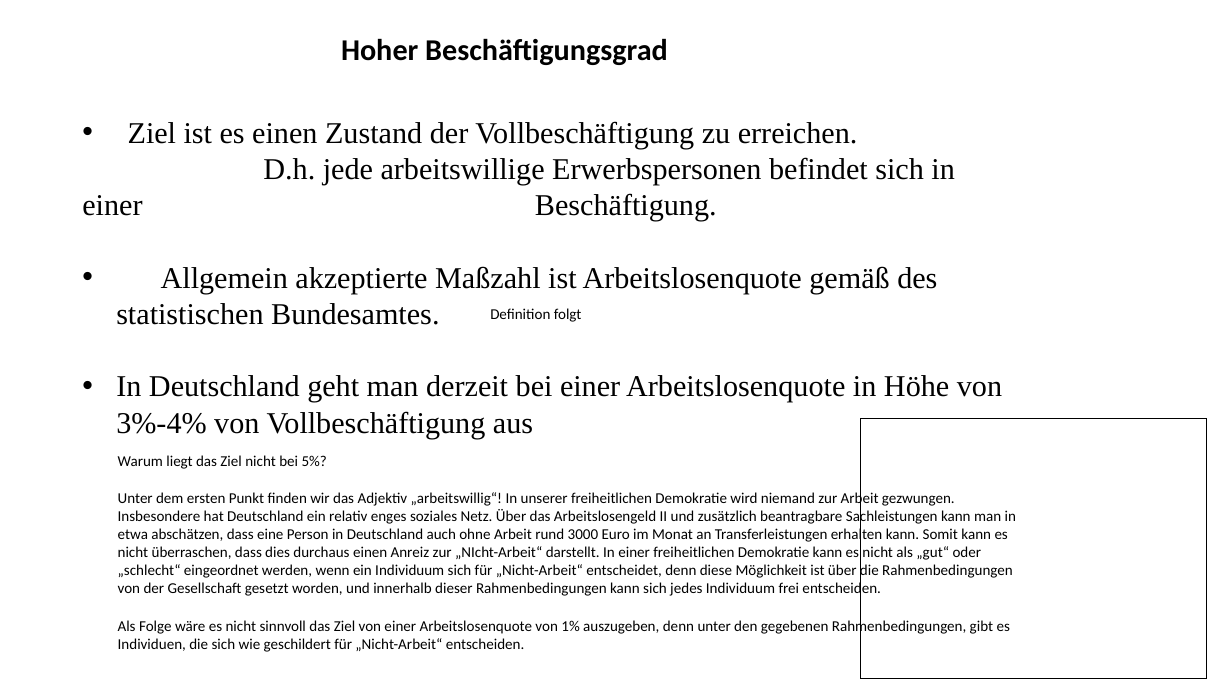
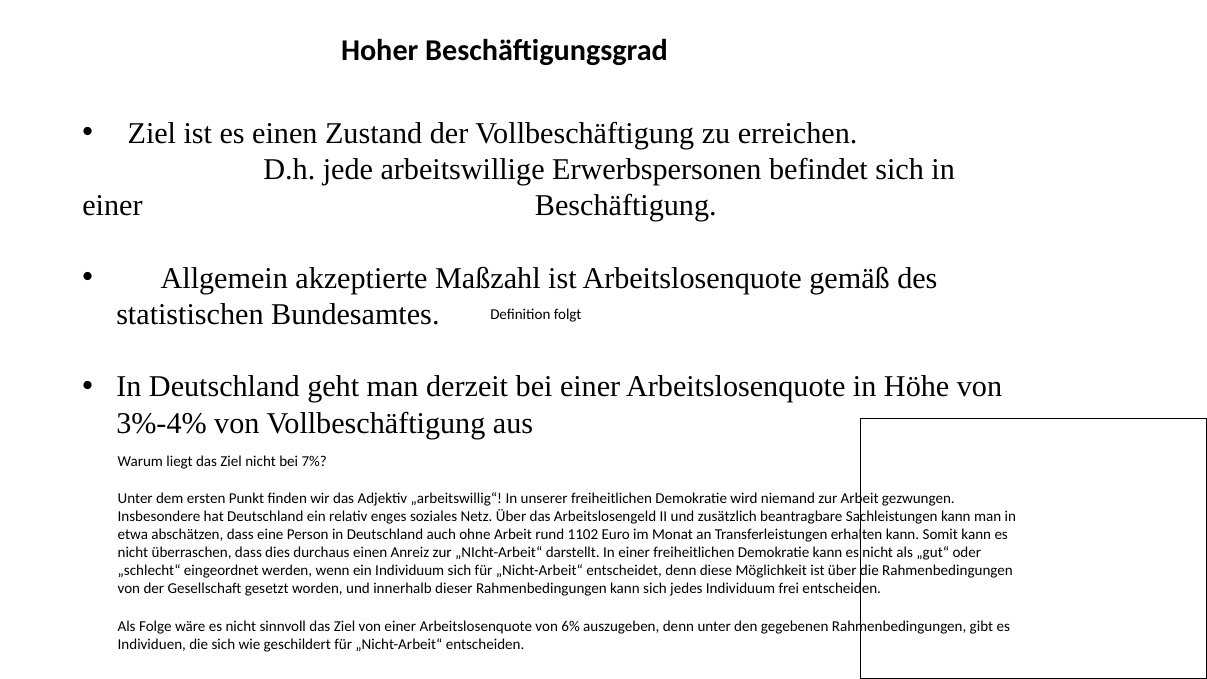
5%: 5% -> 7%
3000: 3000 -> 1102
1%: 1% -> 6%
